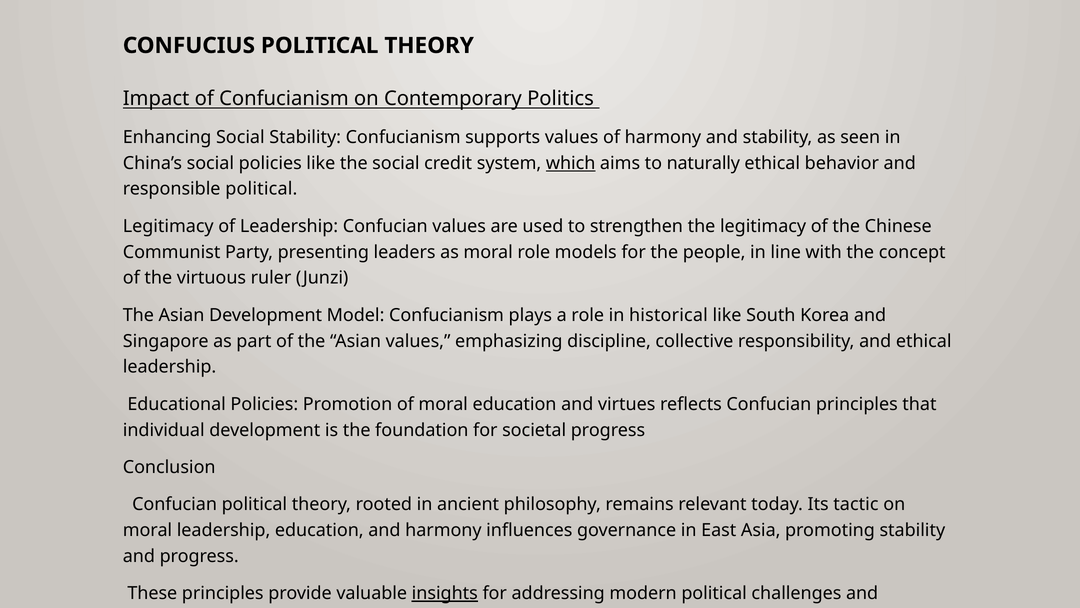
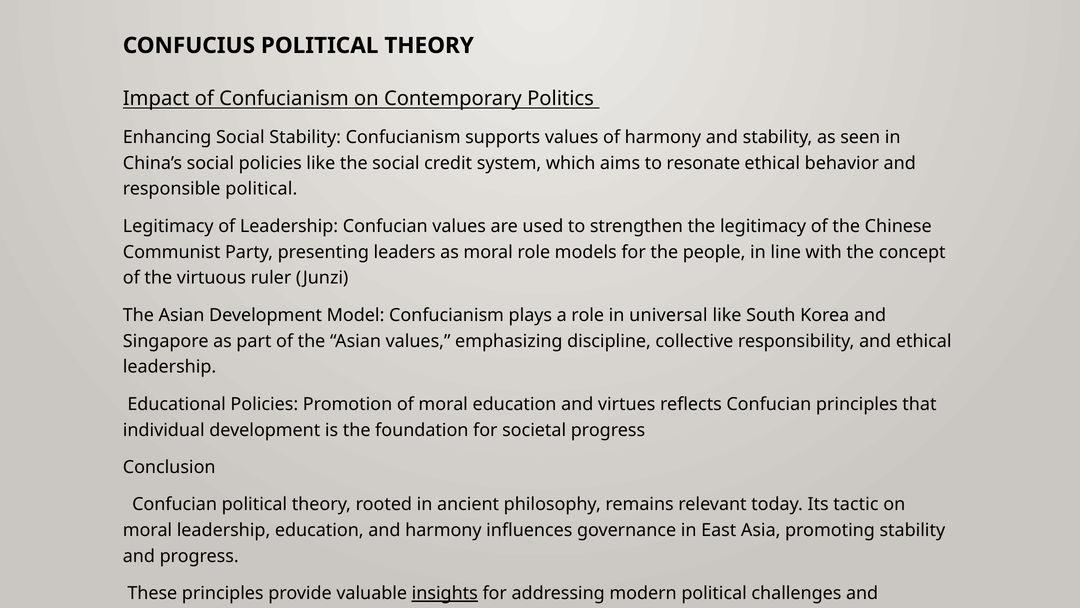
which underline: present -> none
naturally: naturally -> resonate
historical: historical -> universal
